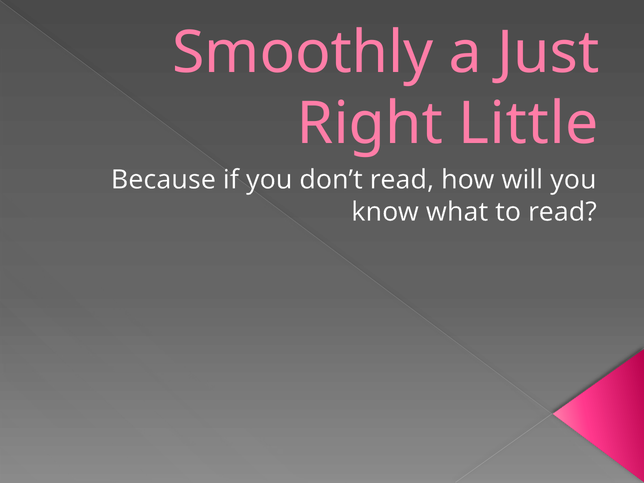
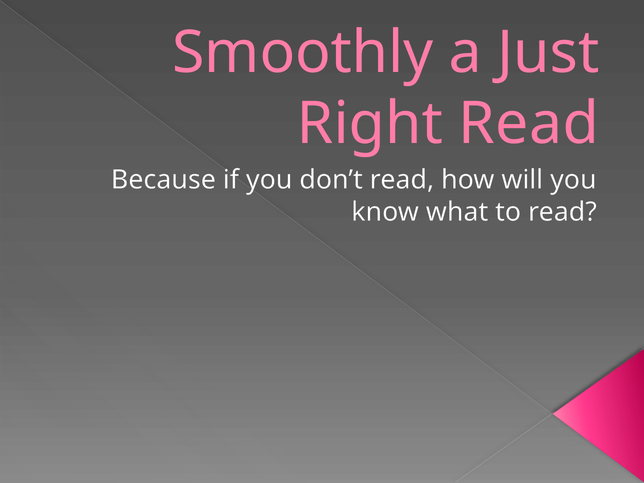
Right Little: Little -> Read
